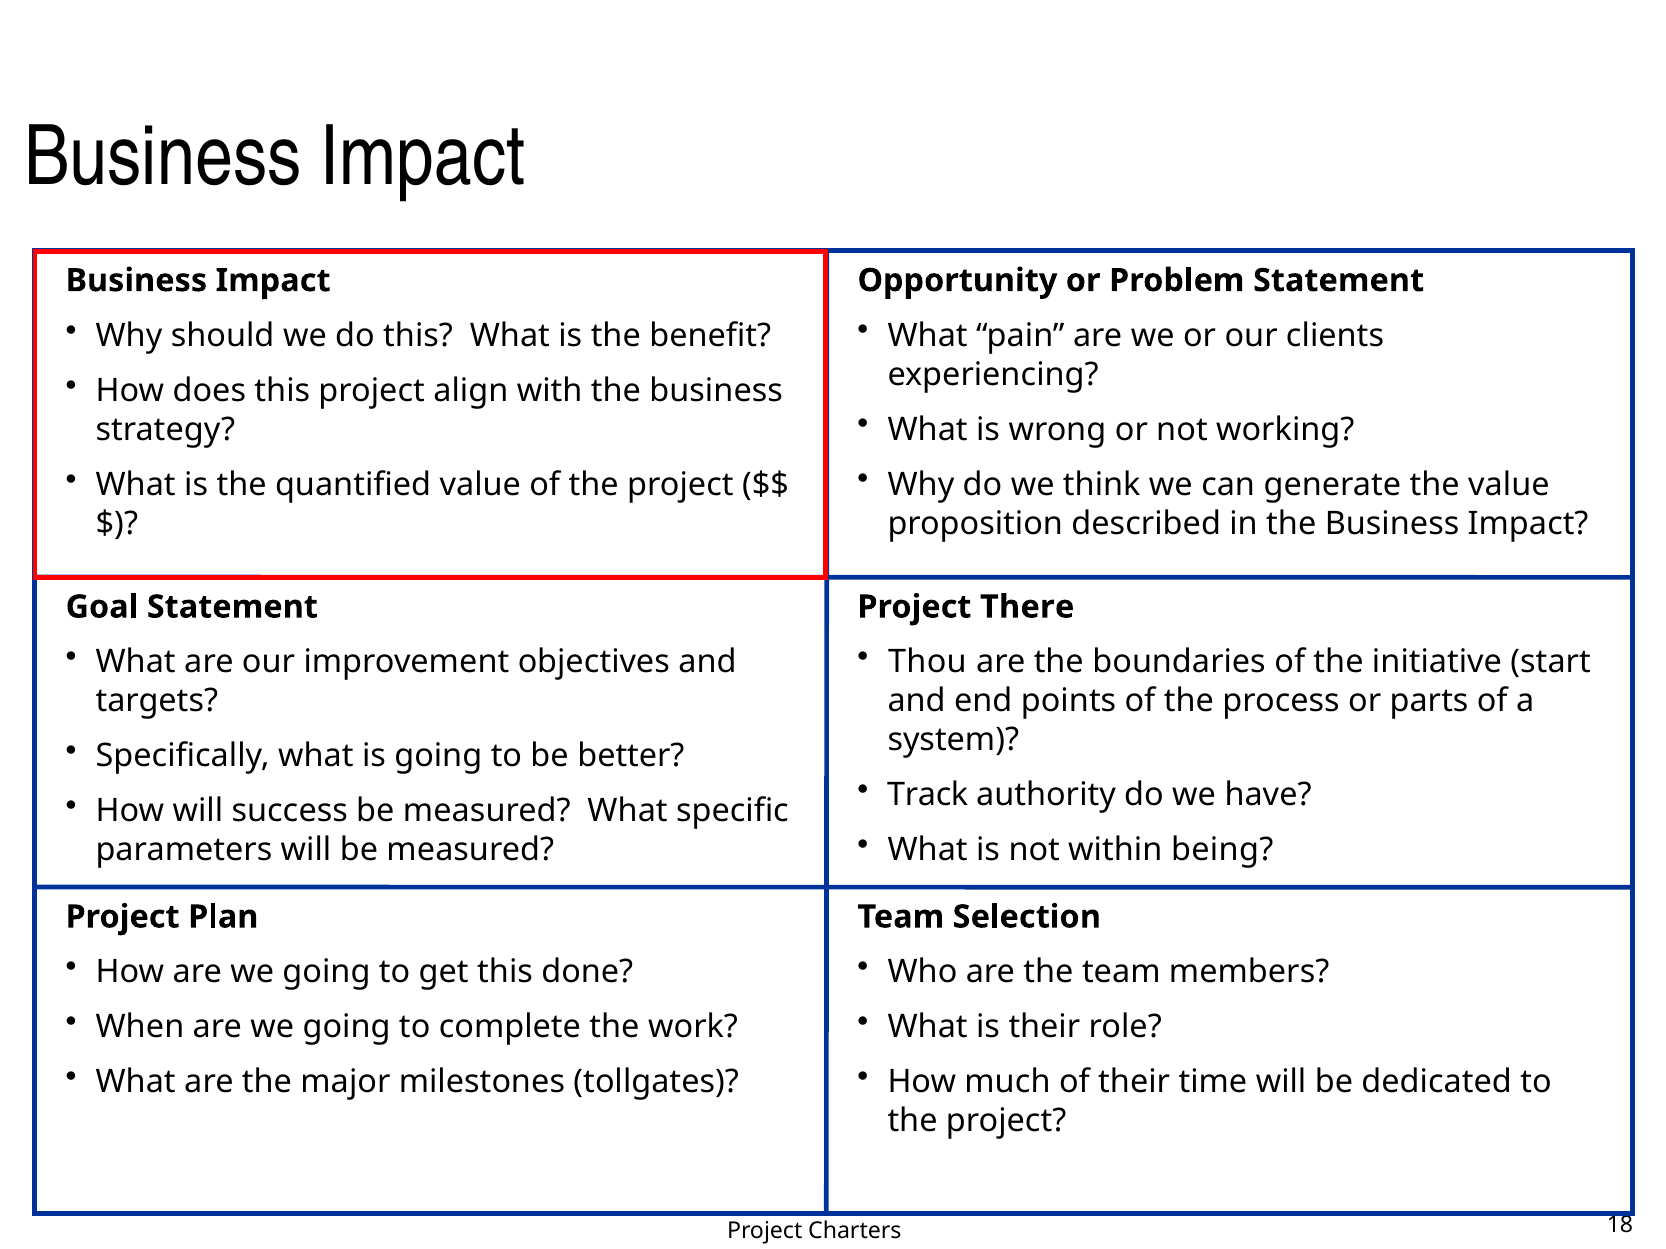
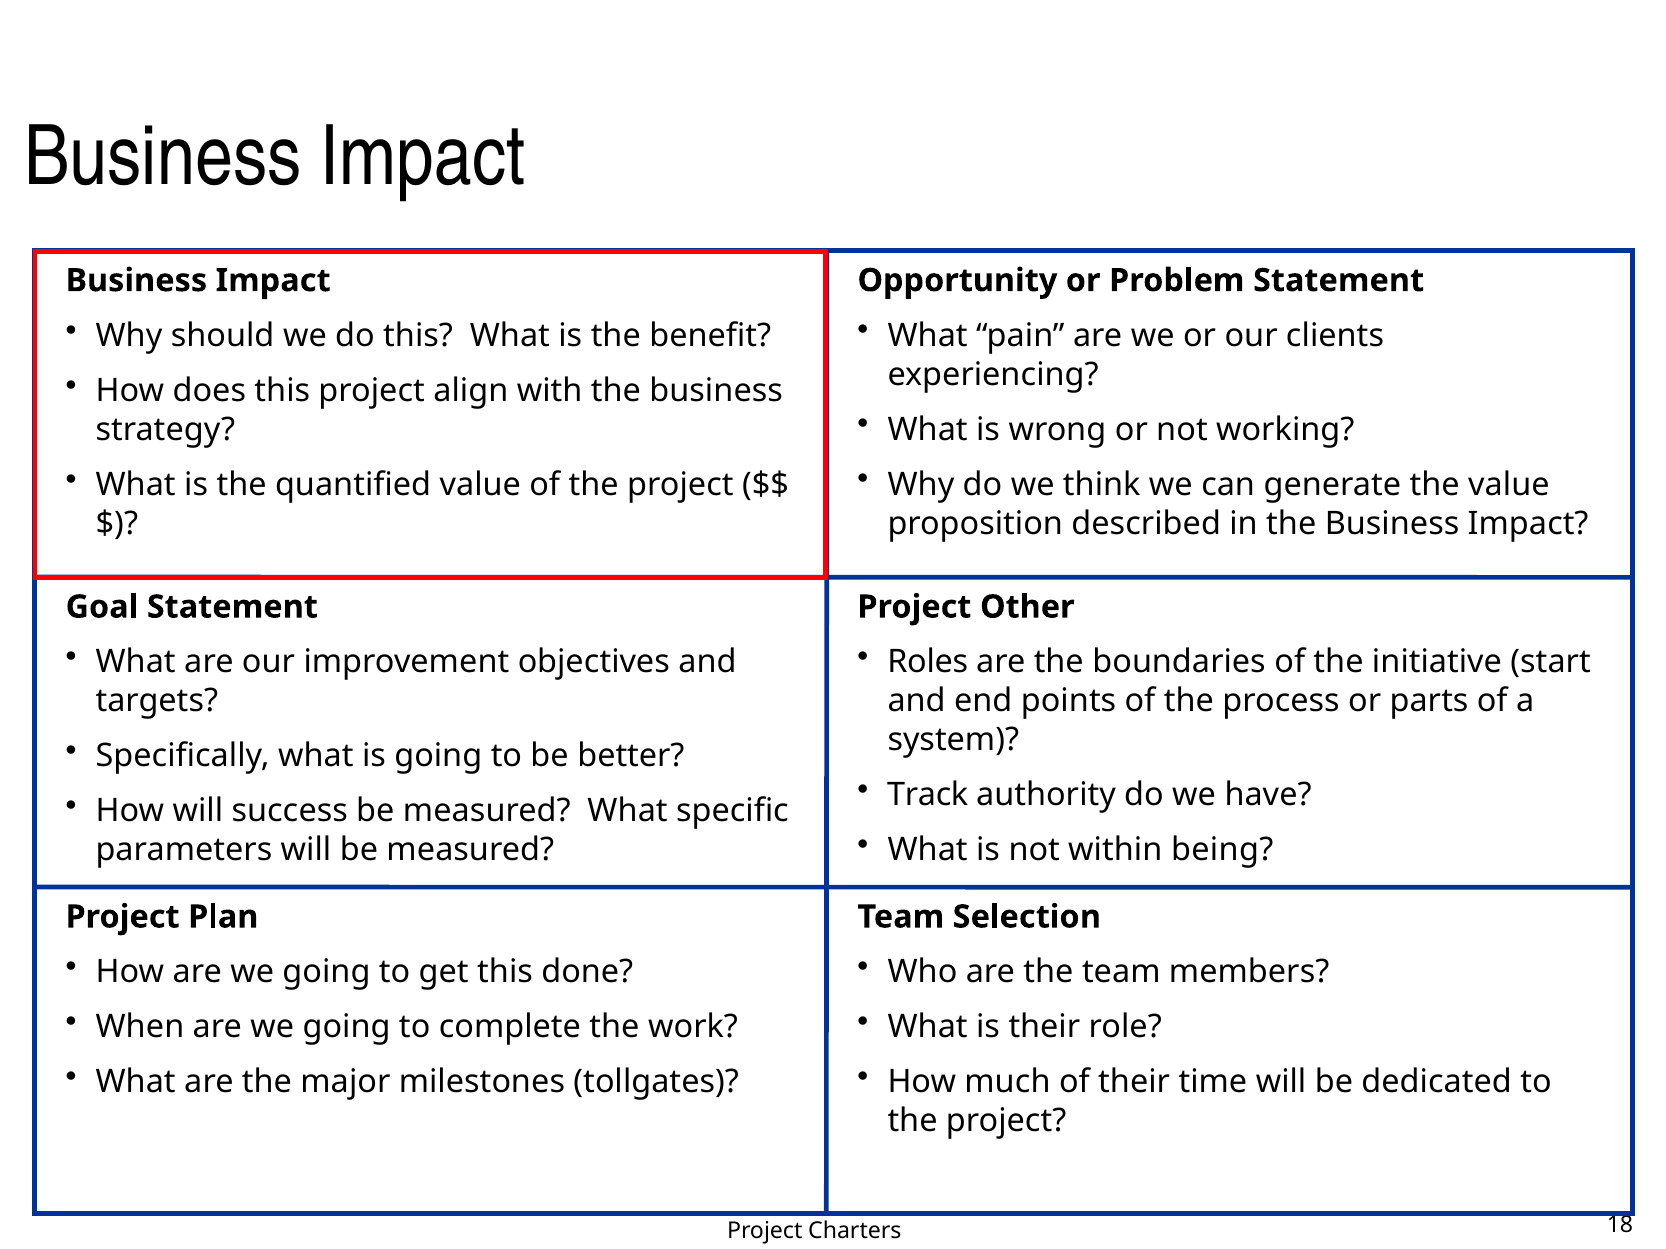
There: There -> Other
Thou: Thou -> Roles
